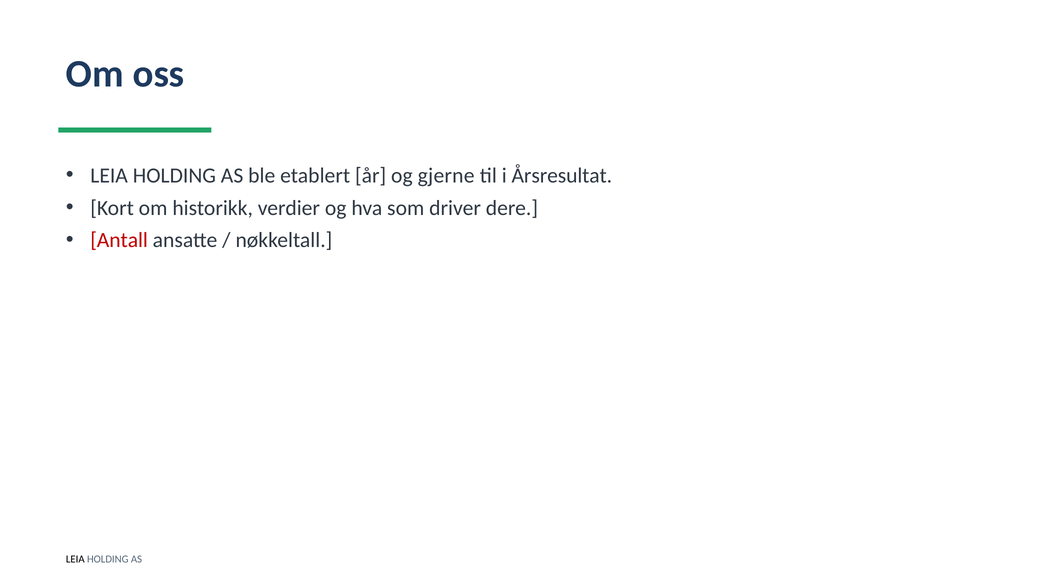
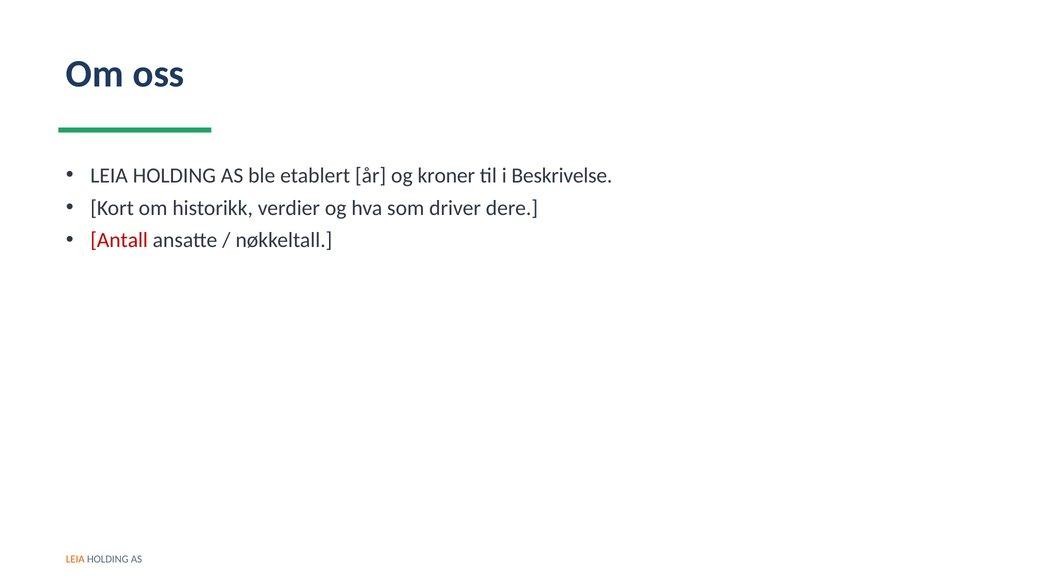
gjerne: gjerne -> kroner
Årsresultat: Årsresultat -> Beskrivelse
LEIA at (75, 560) colour: black -> orange
